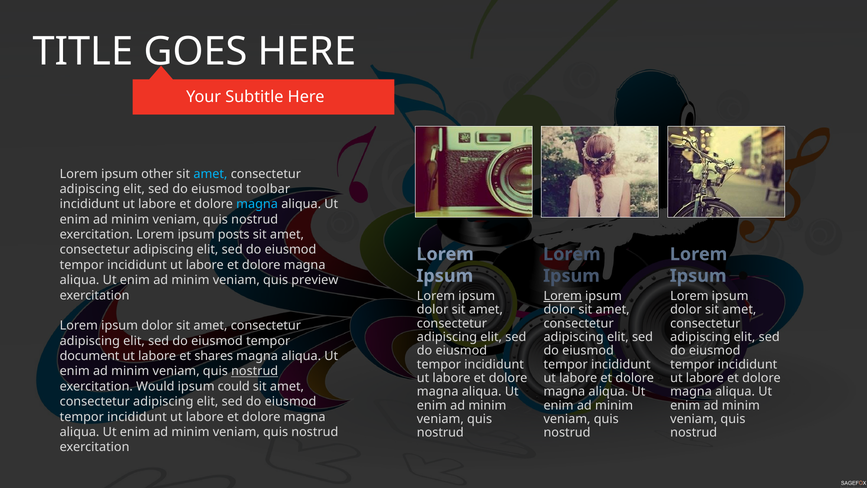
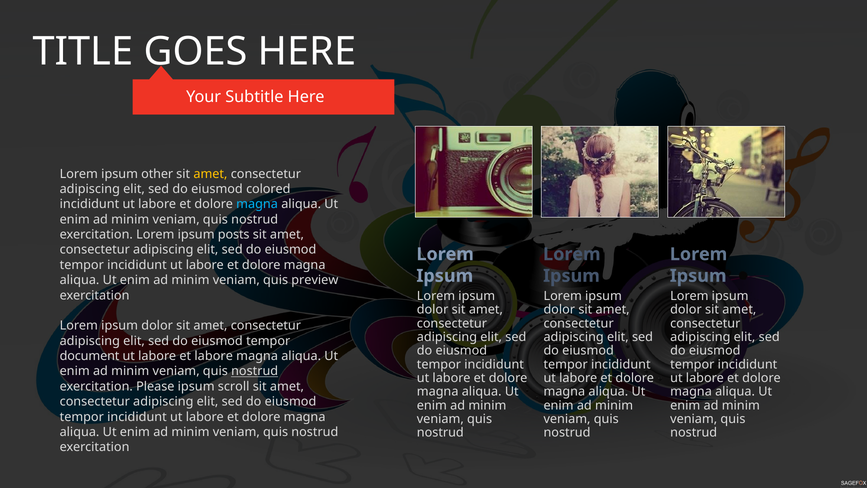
amet at (210, 174) colour: light blue -> yellow
toolbar: toolbar -> colored
Lorem at (563, 296) underline: present -> none
et shares: shares -> labore
Would: Would -> Please
could: could -> scroll
